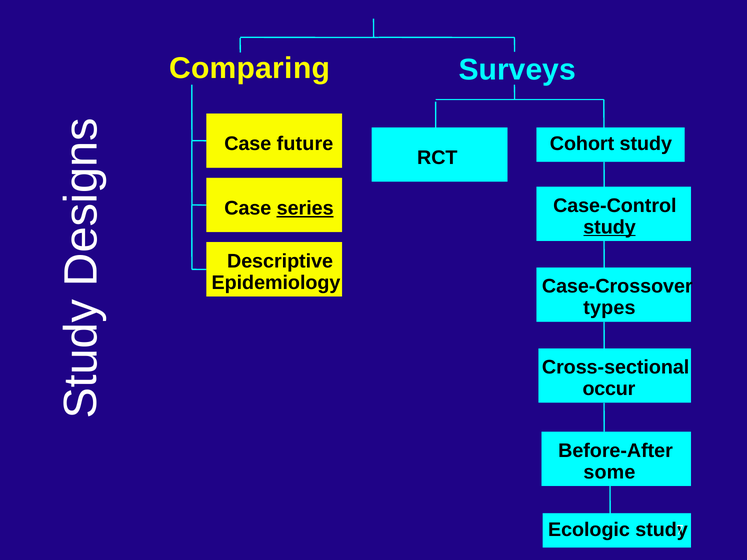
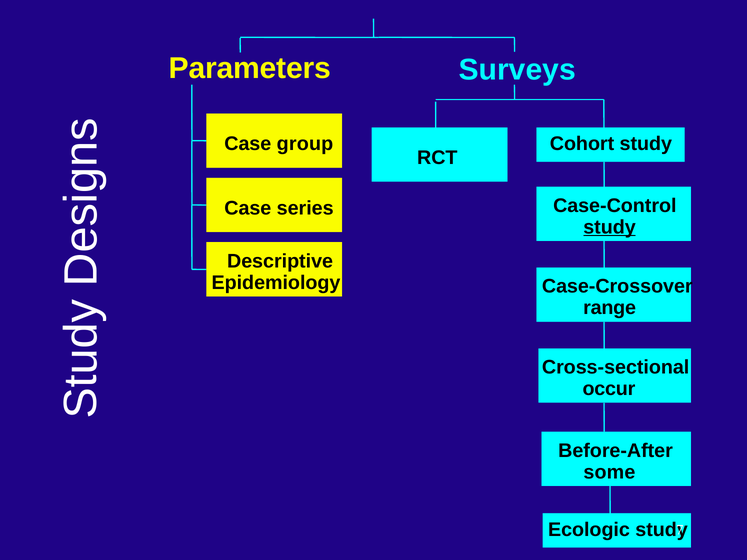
Comparing: Comparing -> Parameters
future: future -> group
series underline: present -> none
types: types -> range
